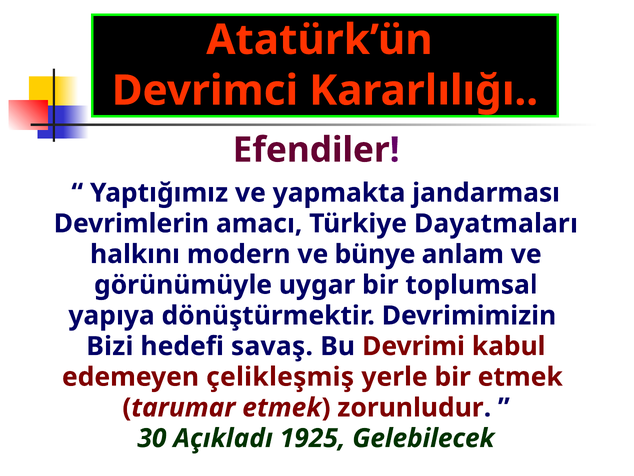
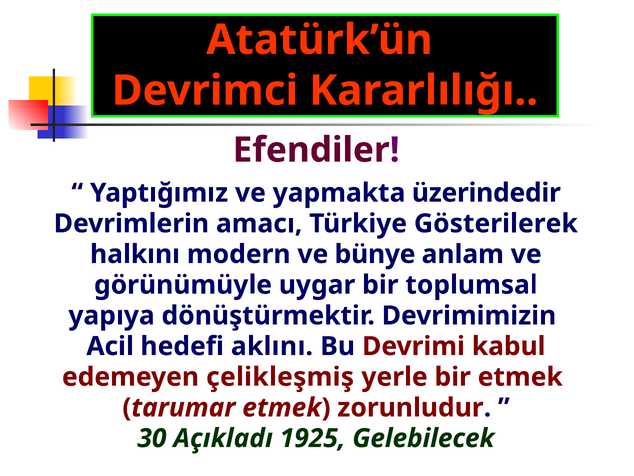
jandarması: jandarması -> üzerindedir
Dayatmaları: Dayatmaları -> Gösterilerek
Bizi: Bizi -> Acil
savaş: savaş -> aklını
